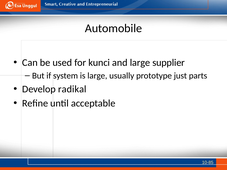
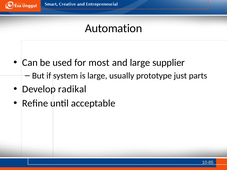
Automobile: Automobile -> Automation
kunci: kunci -> most
